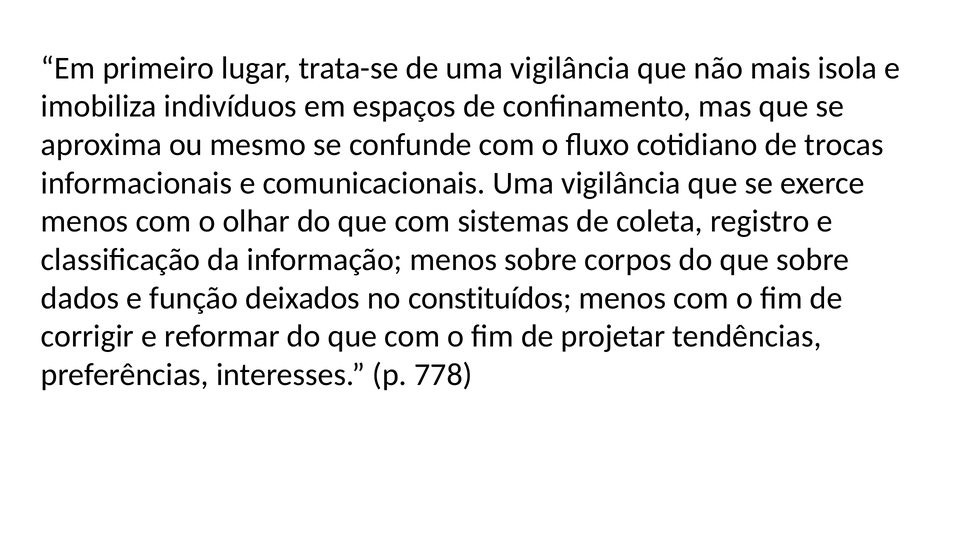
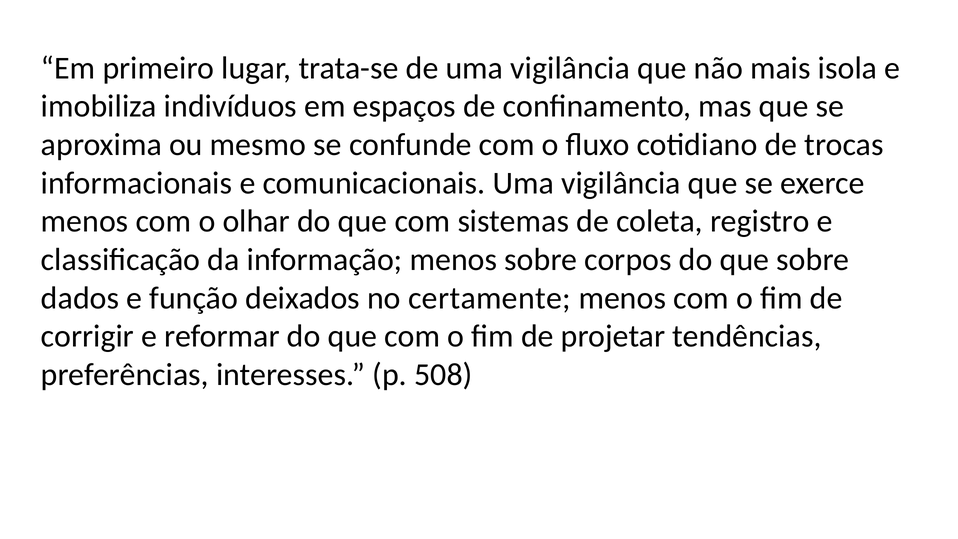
constituídos: constituídos -> certamente
778: 778 -> 508
